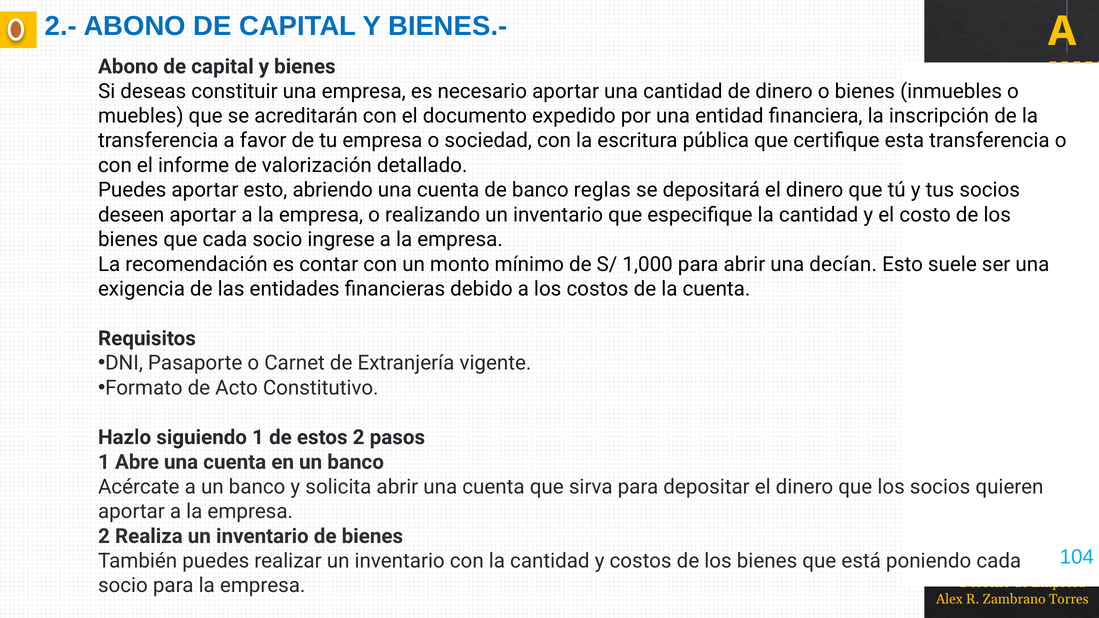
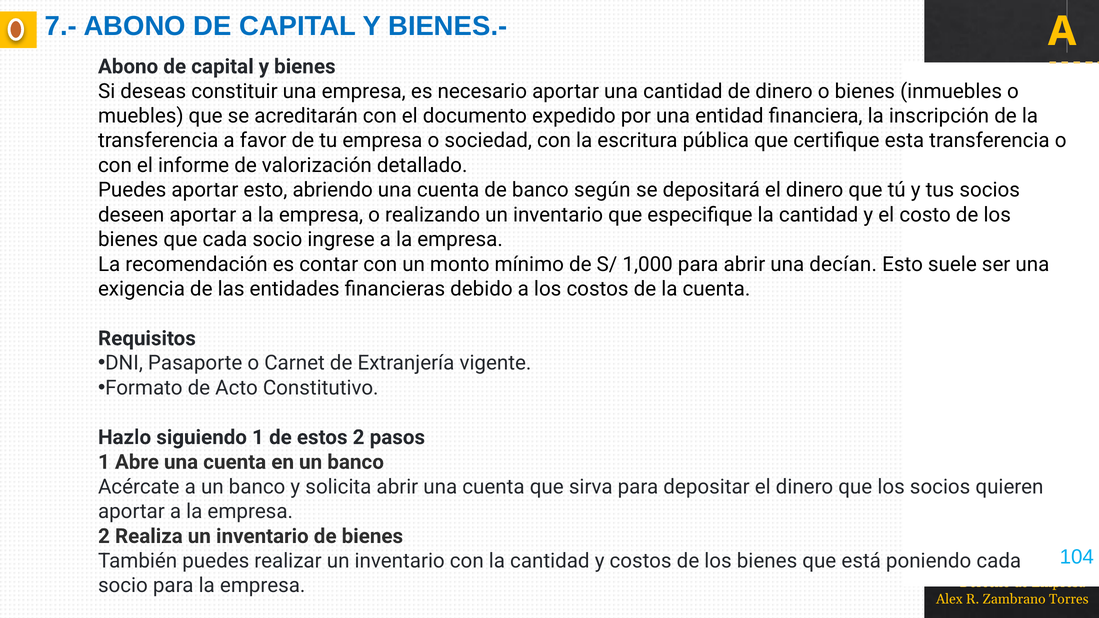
2.-: 2.- -> 7.-
reglas: reglas -> según
